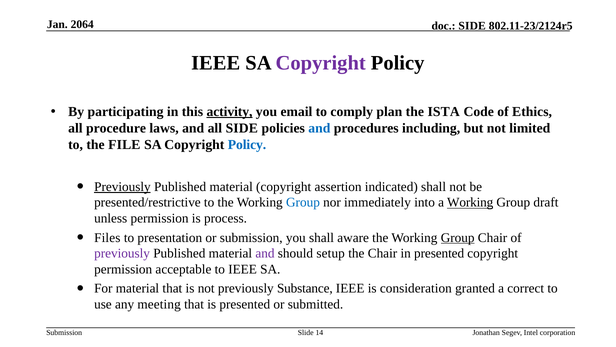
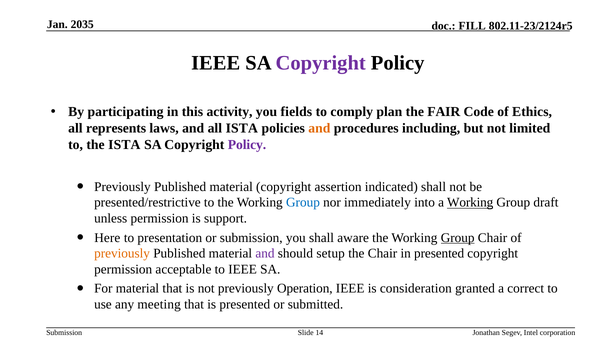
2064: 2064 -> 2035
SIDE at (472, 26): SIDE -> FILL
activity underline: present -> none
email: email -> fields
ISTA: ISTA -> FAIR
procedure: procedure -> represents
all SIDE: SIDE -> ISTA
and at (319, 128) colour: blue -> orange
the FILE: FILE -> ISTA
Policy at (247, 144) colour: blue -> purple
Previously at (122, 186) underline: present -> none
process: process -> support
Files: Files -> Here
previously at (122, 253) colour: purple -> orange
Substance: Substance -> Operation
